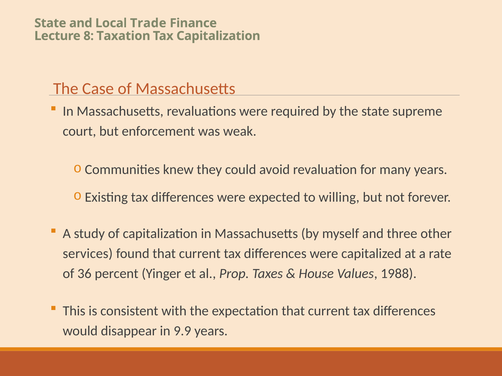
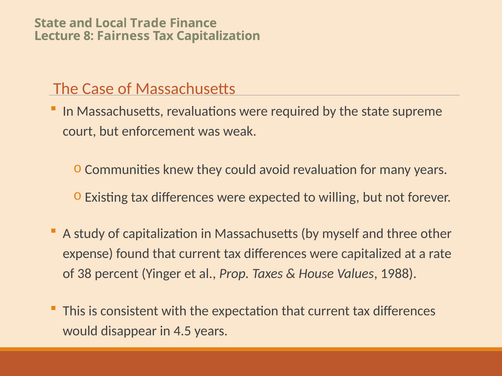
Taxation: Taxation -> Fairness
services: services -> expense
36: 36 -> 38
9.9: 9.9 -> 4.5
